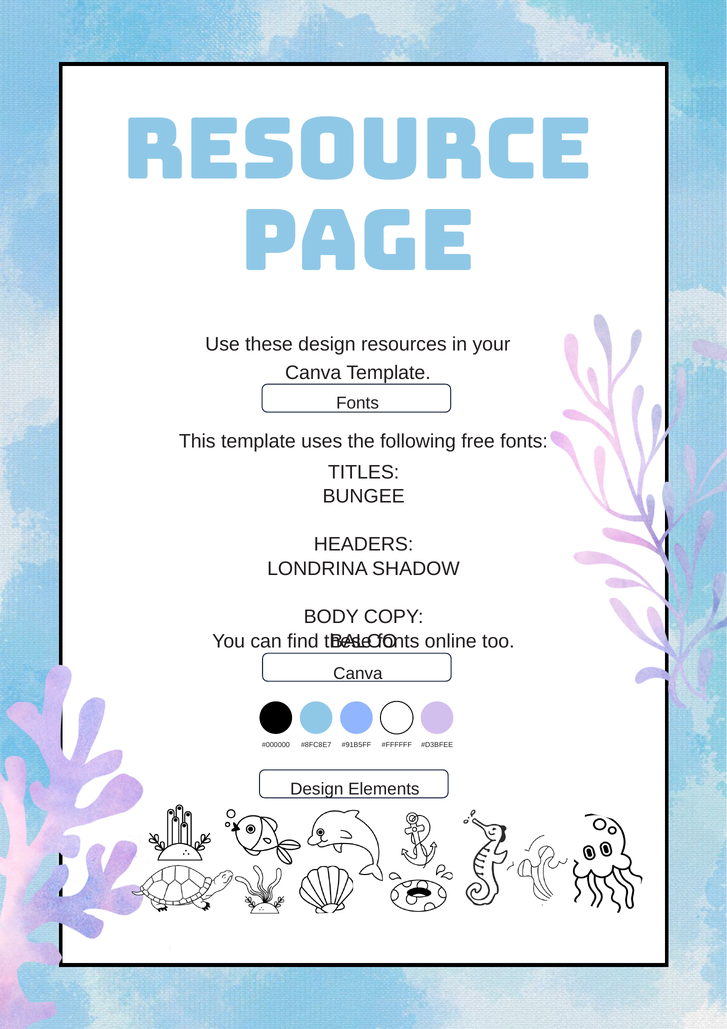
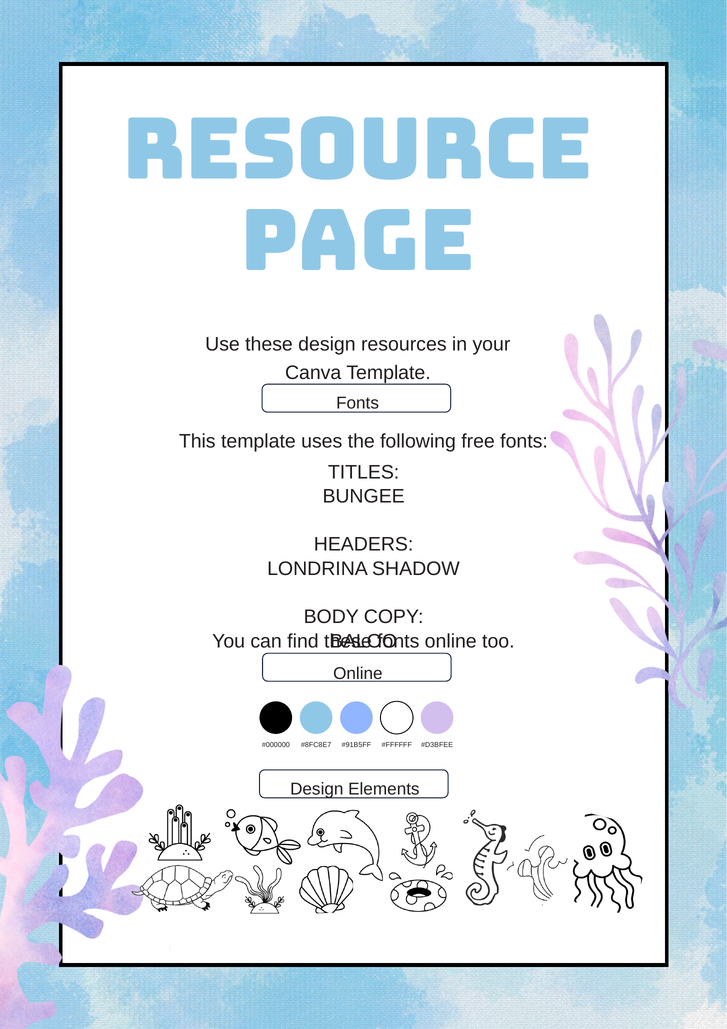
Canva at (358, 674): Canva -> Online
